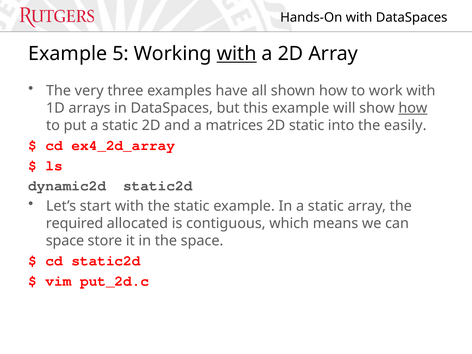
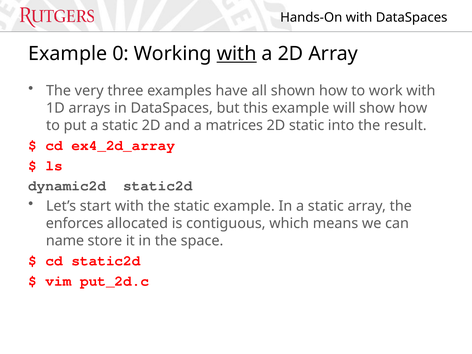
5: 5 -> 0
how at (413, 108) underline: present -> none
easily: easily -> result
required: required -> enforces
space at (65, 241): space -> name
